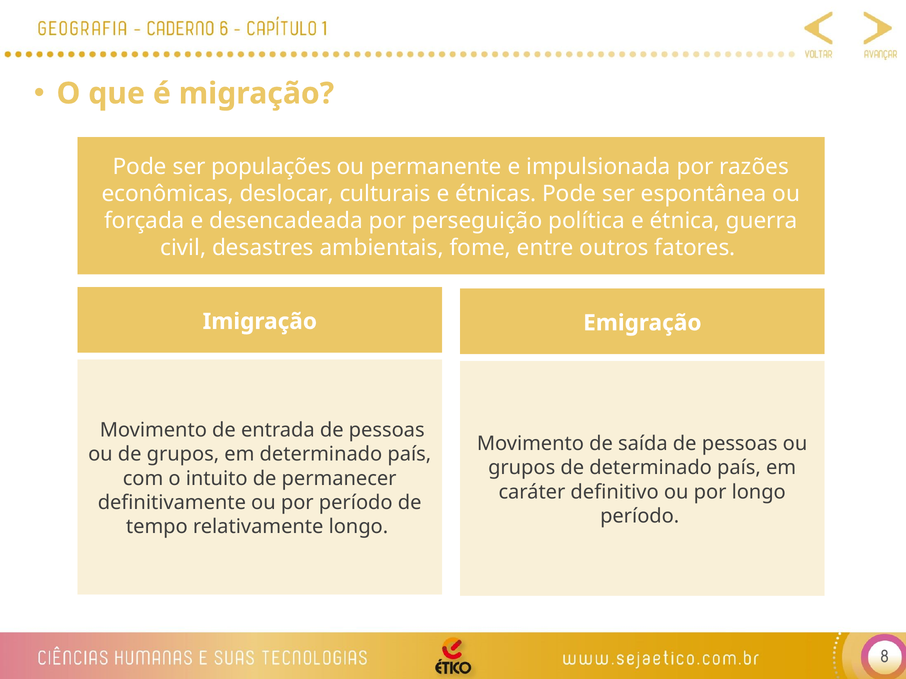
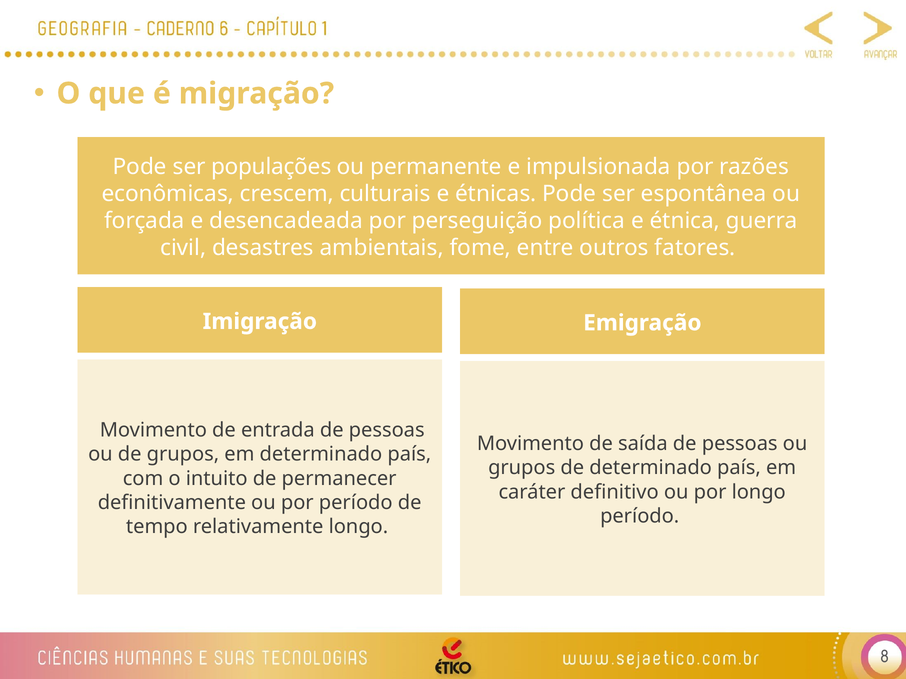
deslocar: deslocar -> crescem
